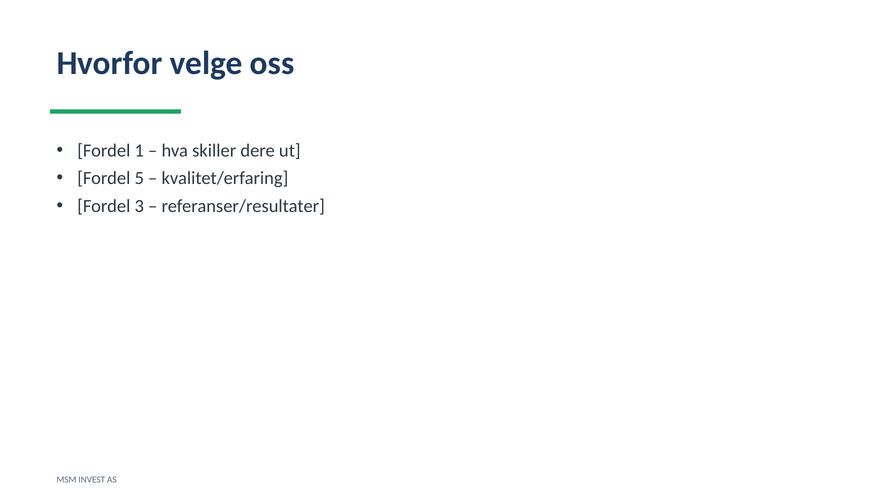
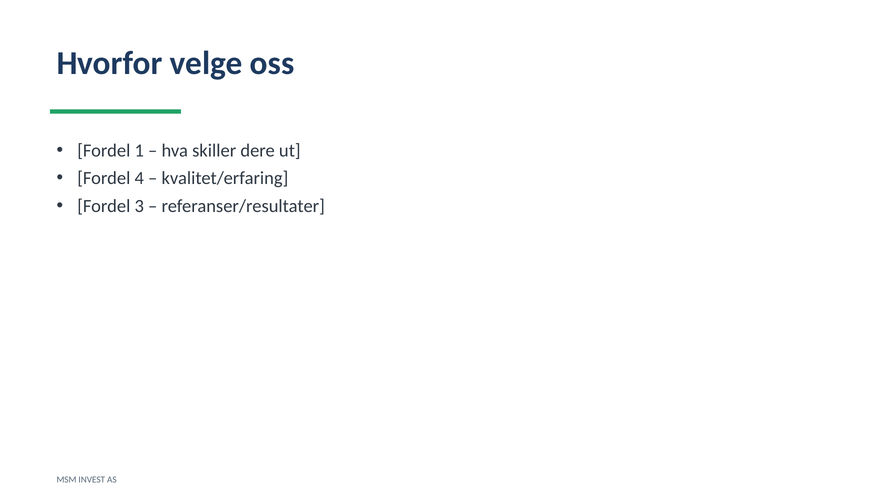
5: 5 -> 4
